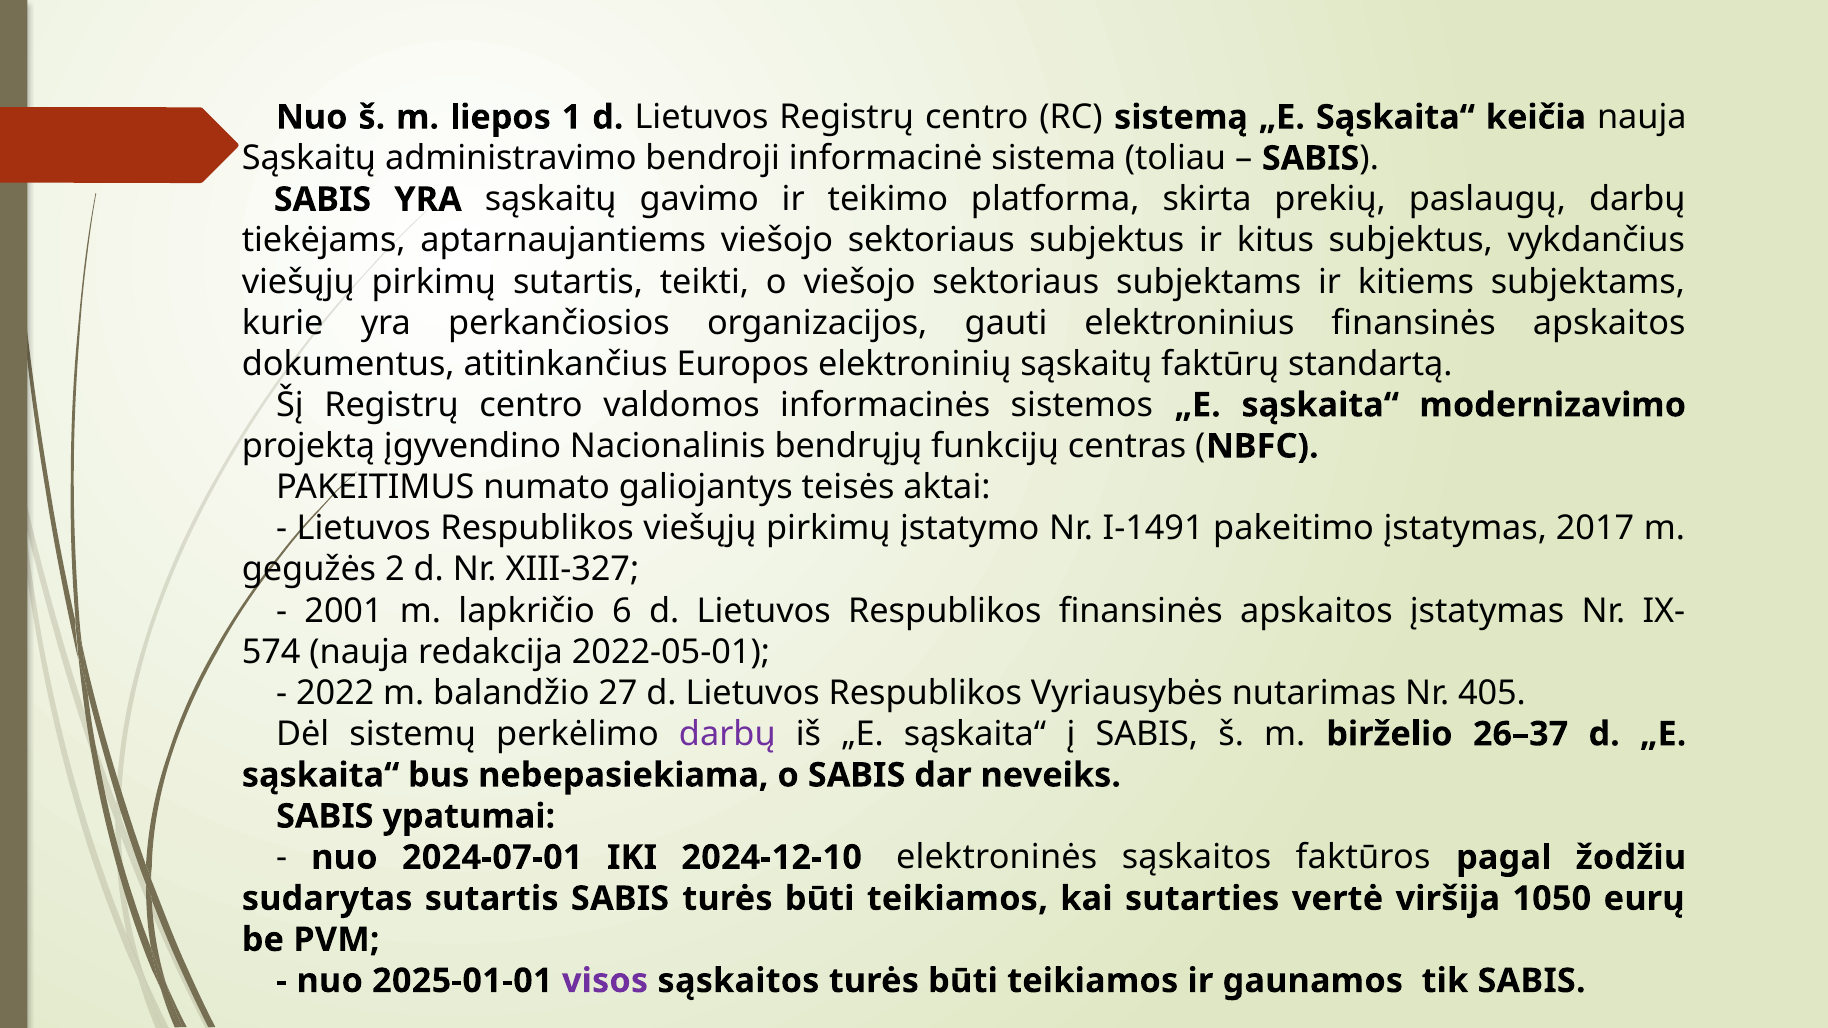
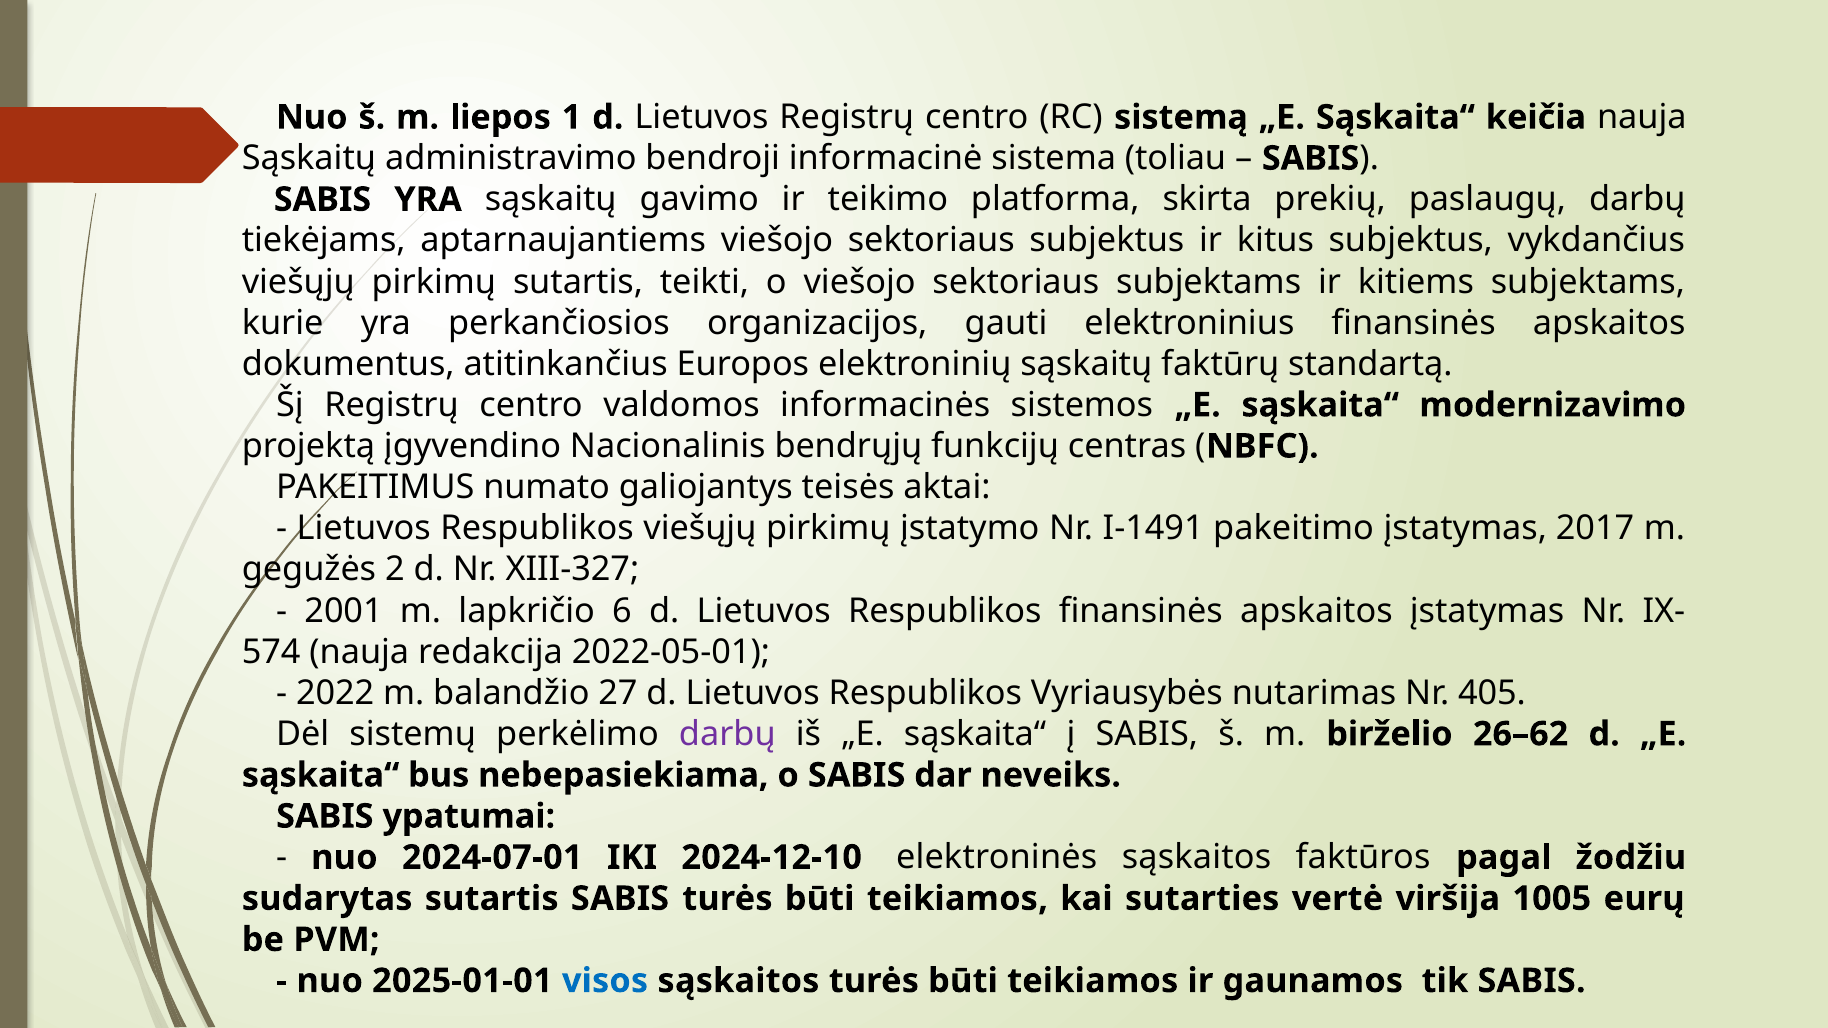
26–37: 26–37 -> 26–62
1050: 1050 -> 1005
visos colour: purple -> blue
